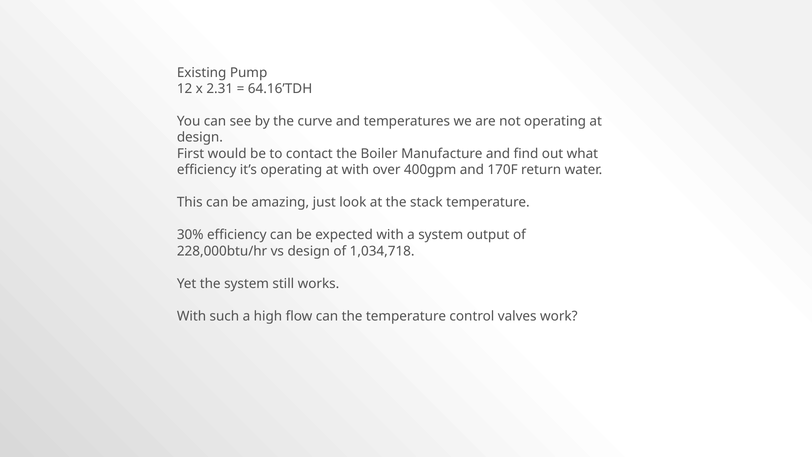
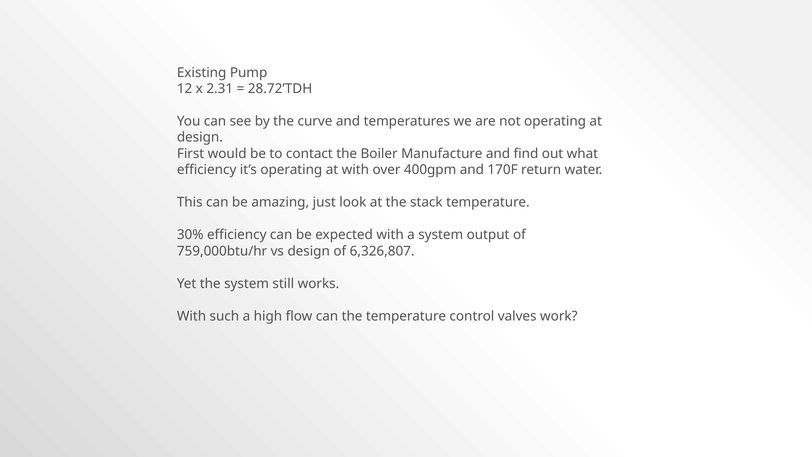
64.16’TDH: 64.16’TDH -> 28.72’TDH
228,000btu/hr: 228,000btu/hr -> 759,000btu/hr
1,034,718: 1,034,718 -> 6,326,807
